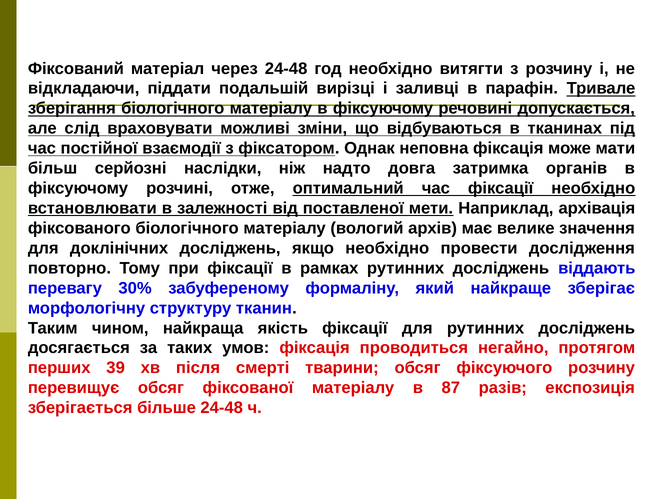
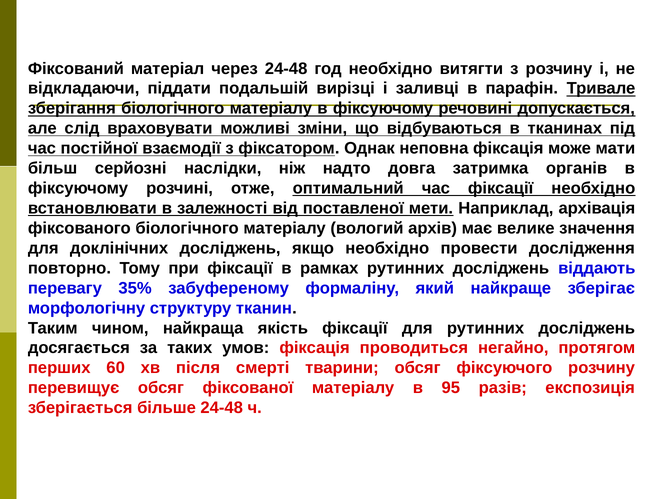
30%: 30% -> 35%
39: 39 -> 60
87: 87 -> 95
